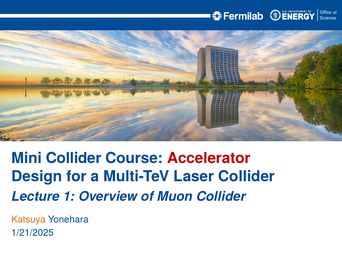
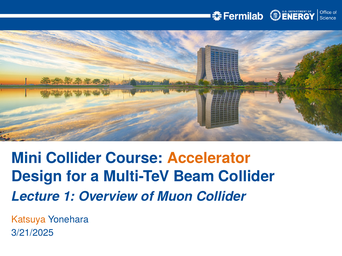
Accelerator colour: red -> orange
Laser: Laser -> Beam
1/21/2025: 1/21/2025 -> 3/21/2025
